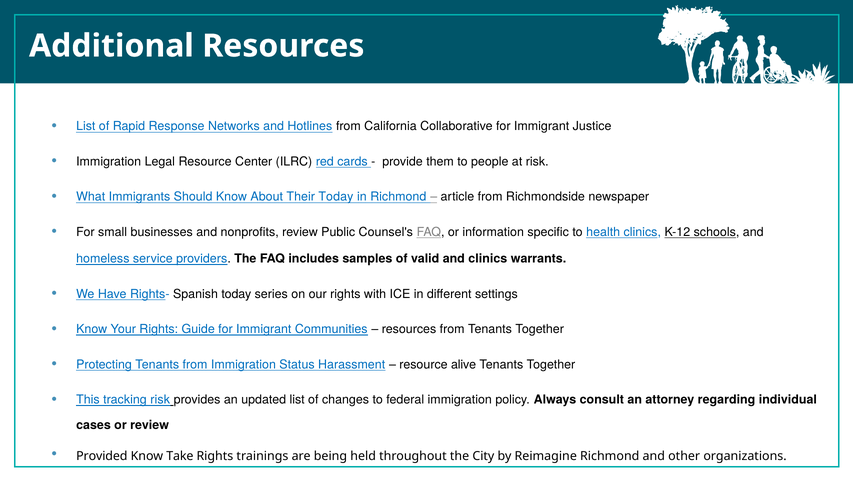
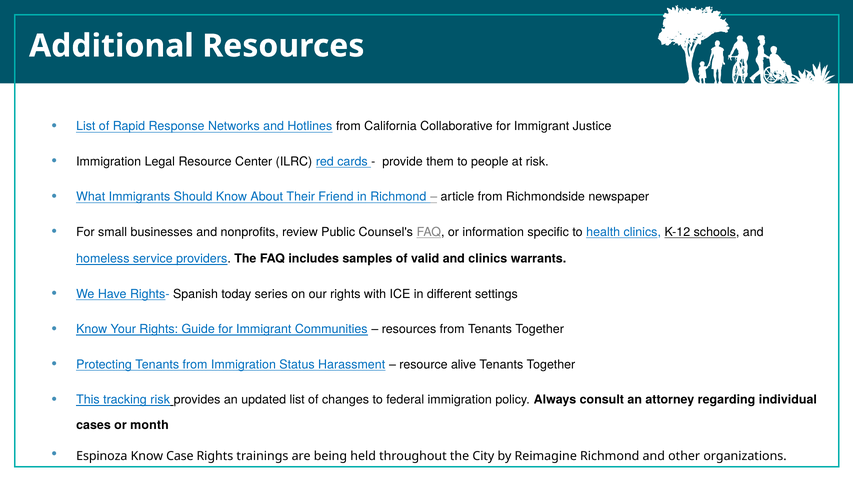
Their Today: Today -> Friend
or review: review -> month
Provided: Provided -> Espinoza
Take: Take -> Case
